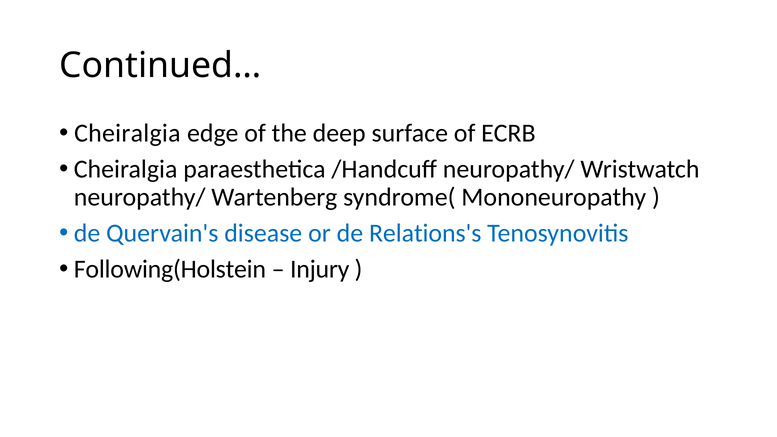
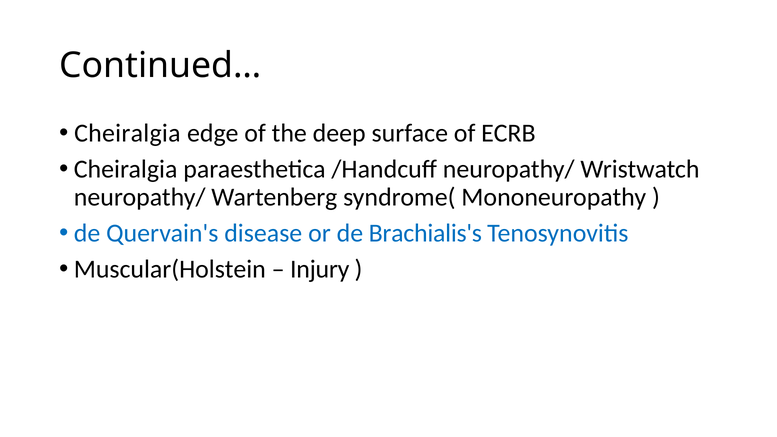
Relations's: Relations's -> Brachialis's
Following(Holstein: Following(Holstein -> Muscular(Holstein
